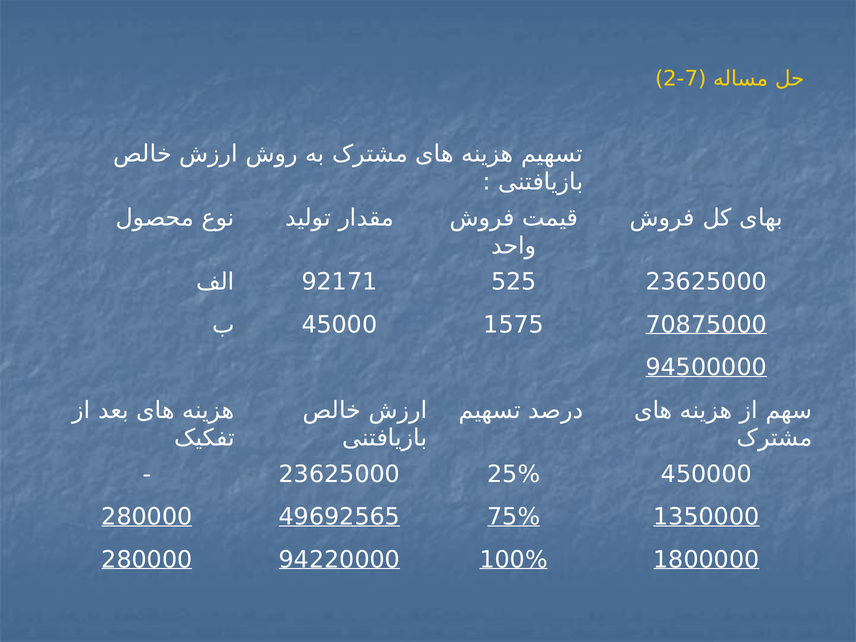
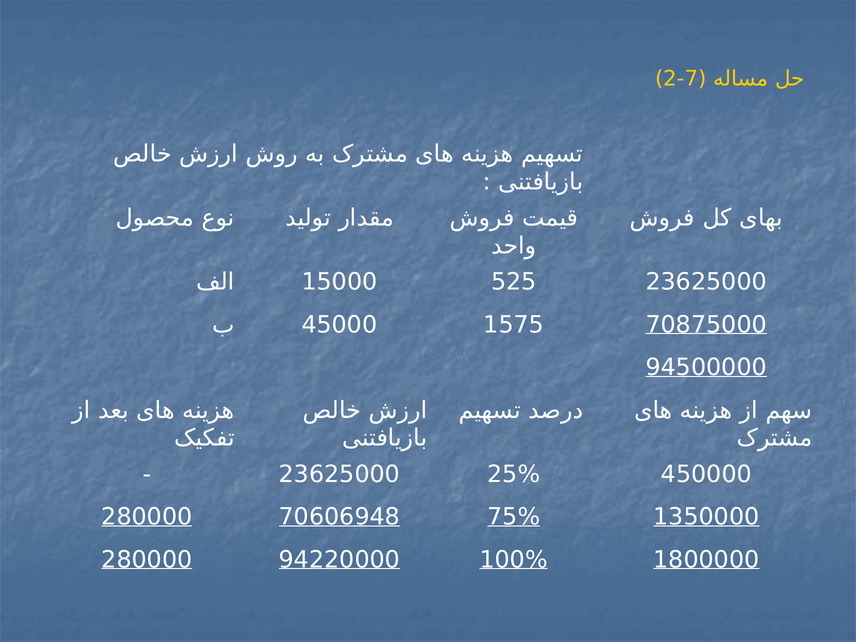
92171: 92171 -> 15000
49692565: 49692565 -> 70606948
